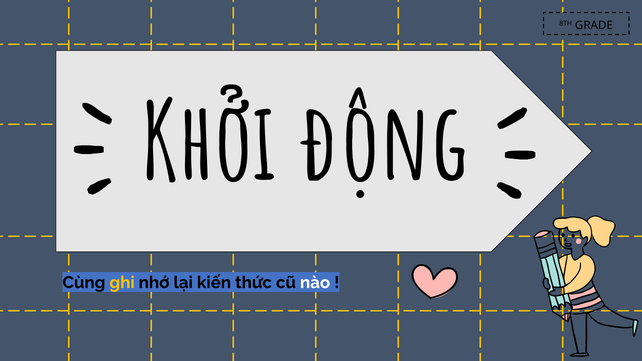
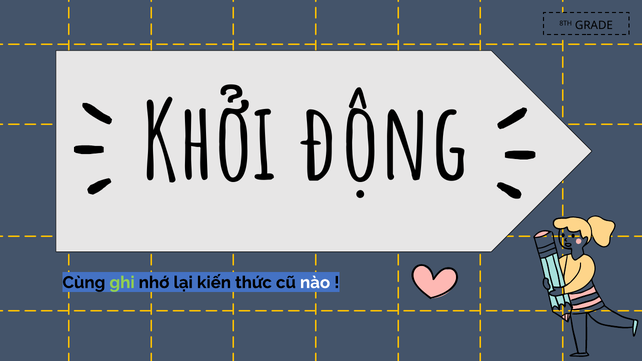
ghi colour: yellow -> light green
